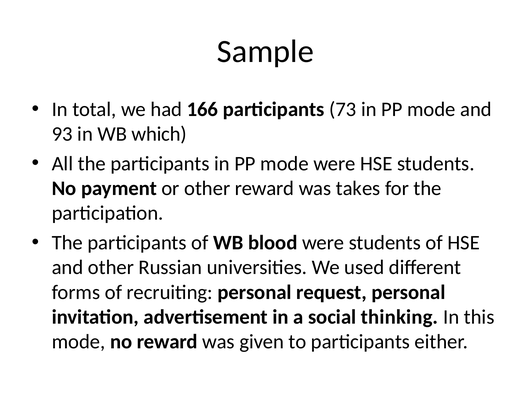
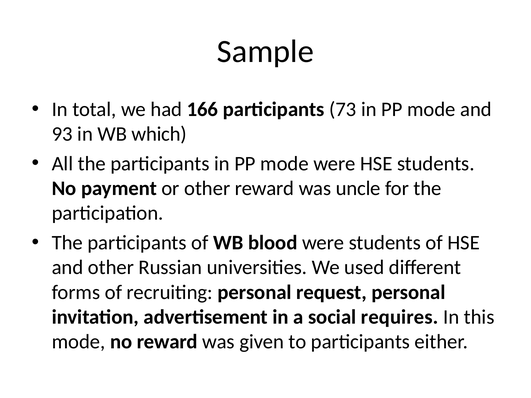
takes: takes -> uncle
thinking: thinking -> requires
